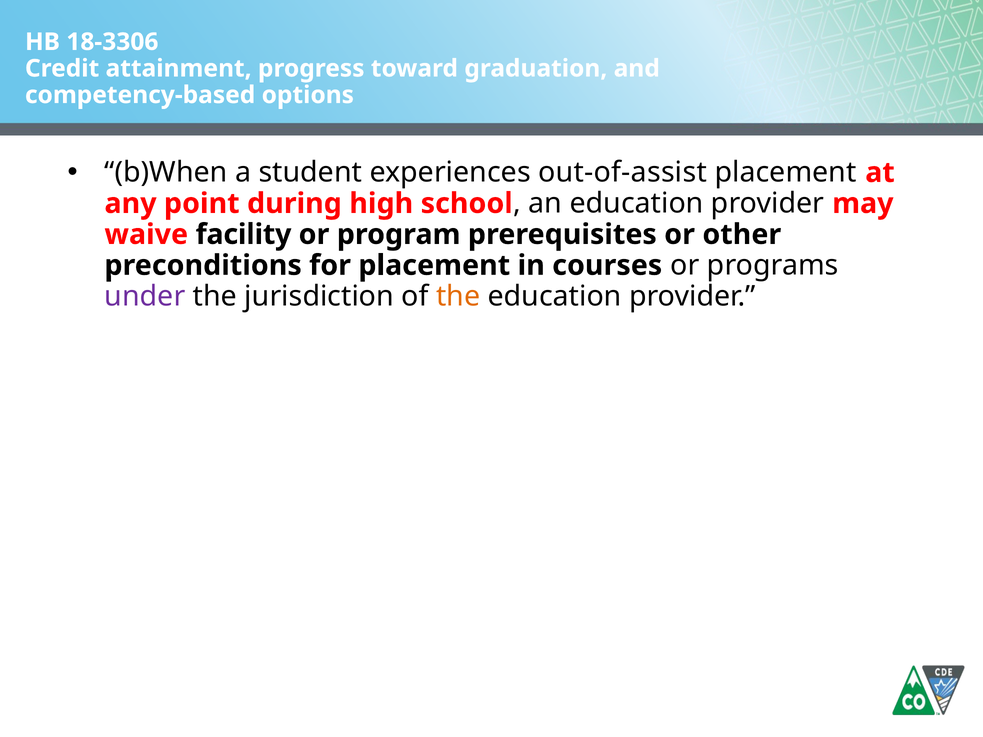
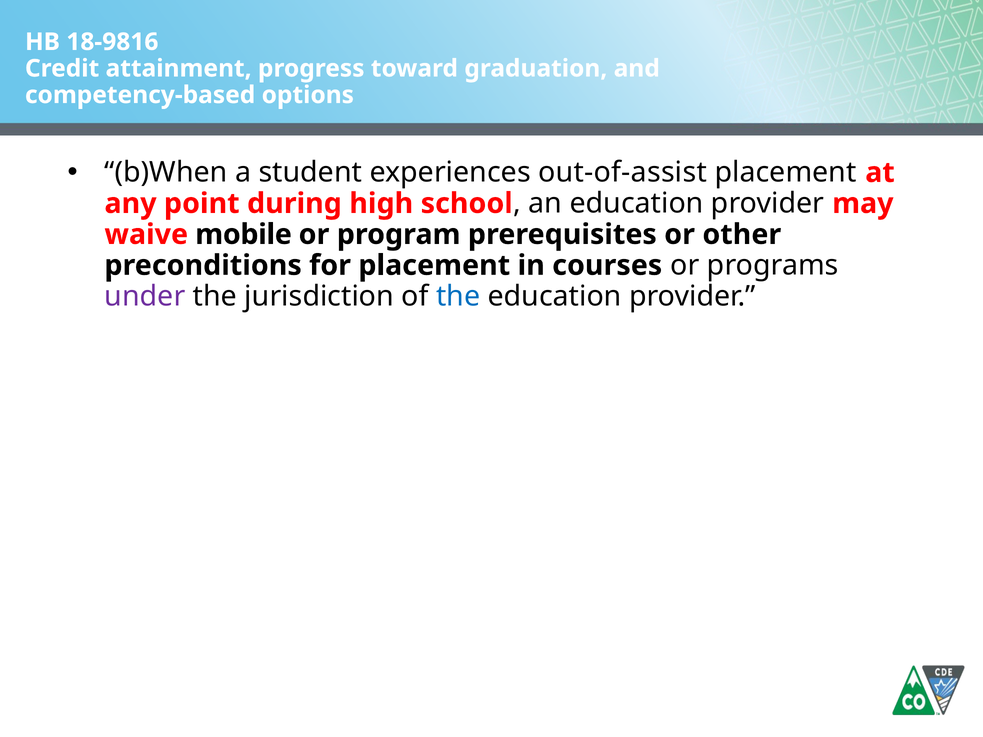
18-3306: 18-3306 -> 18-9816
facility: facility -> mobile
the at (458, 296) colour: orange -> blue
